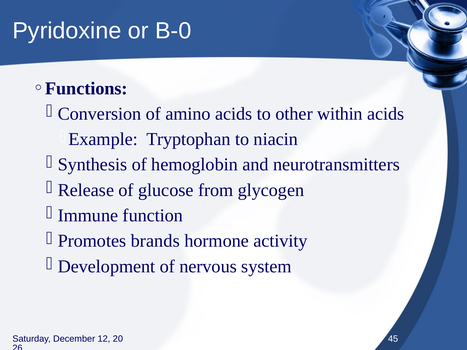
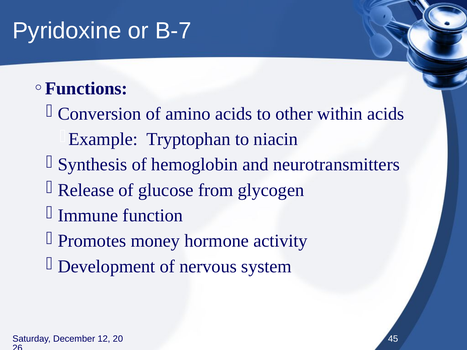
B-0: B-0 -> B-7
brands: brands -> money
